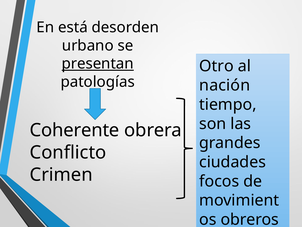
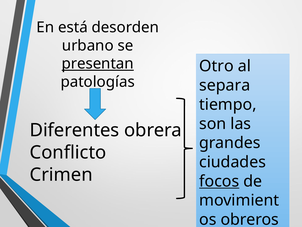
nación: nación -> separa
Coherente: Coherente -> Diferentes
focos underline: none -> present
